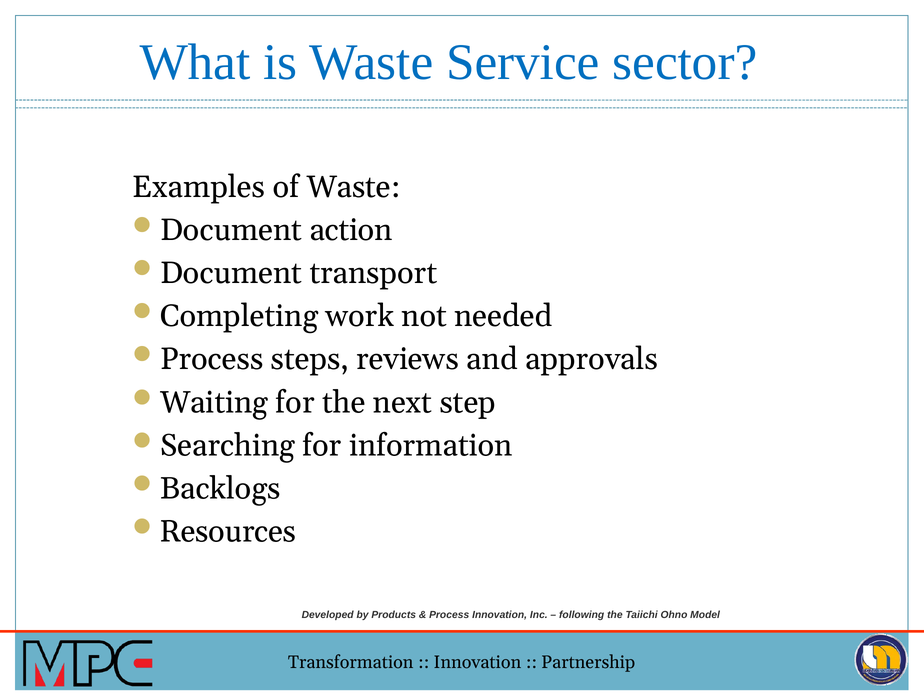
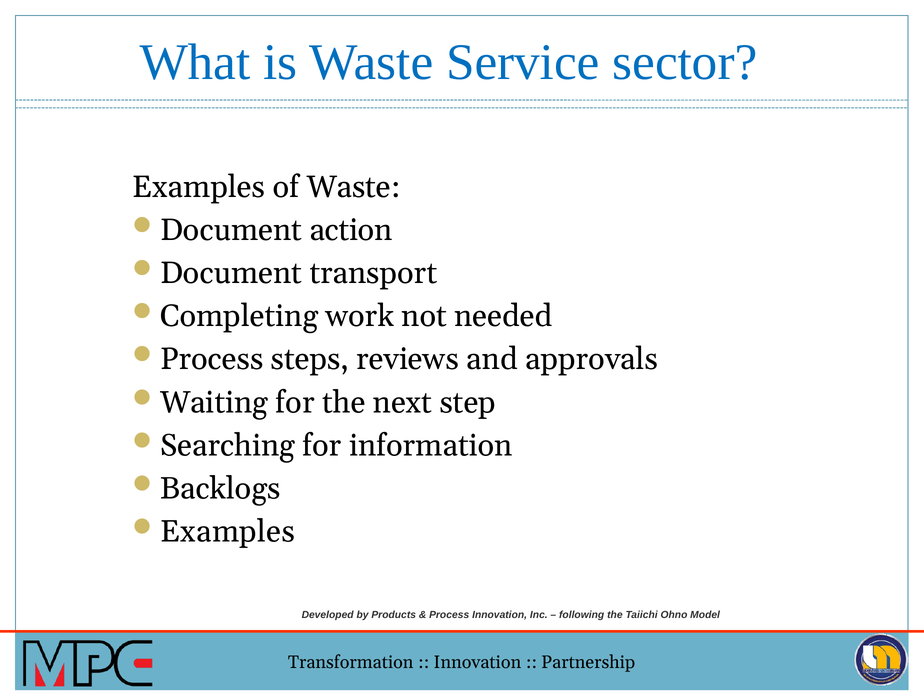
Resources at (228, 532): Resources -> Examples
